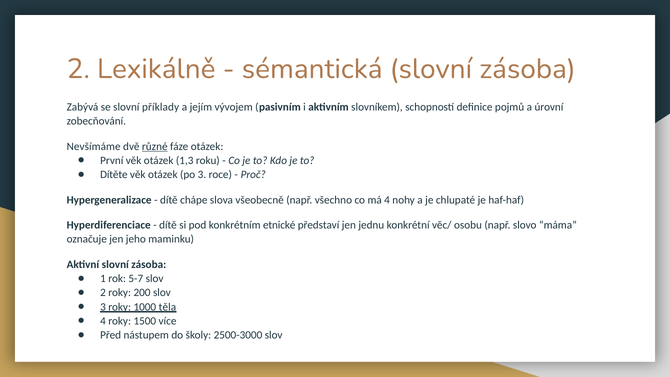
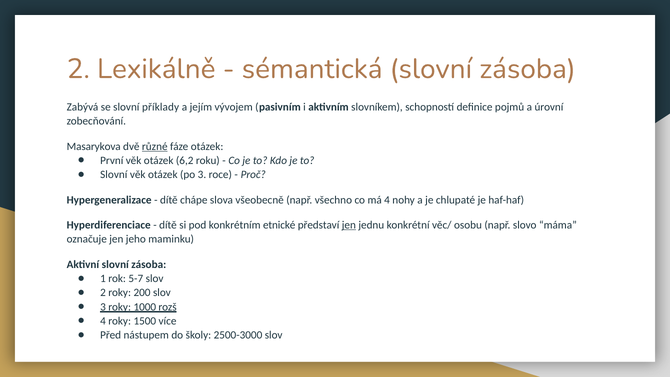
Nevšímáme: Nevšímáme -> Masarykova
1,3: 1,3 -> 6,2
Dítěte at (114, 175): Dítěte -> Slovní
jen at (349, 225) underline: none -> present
těla: těla -> rozš
